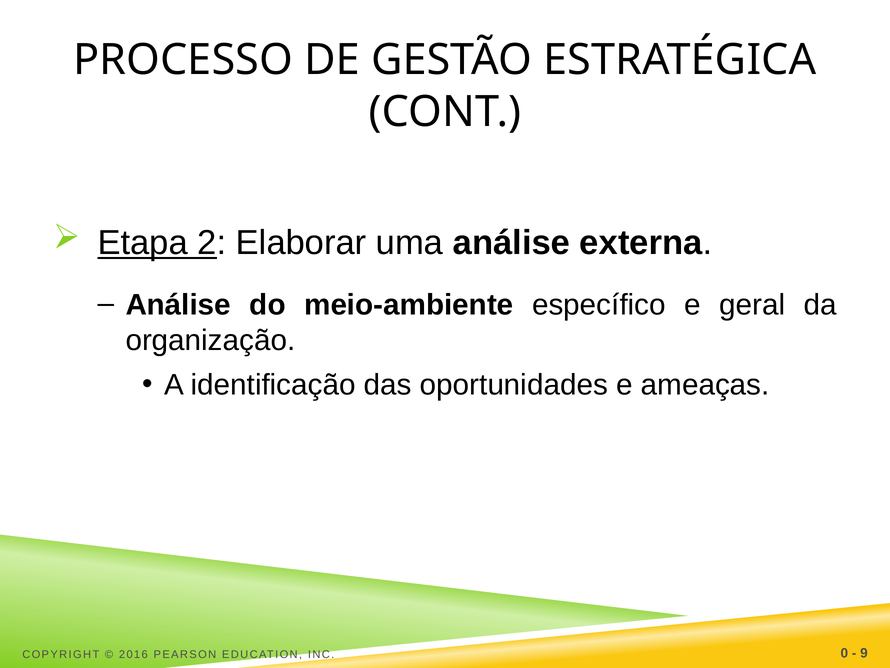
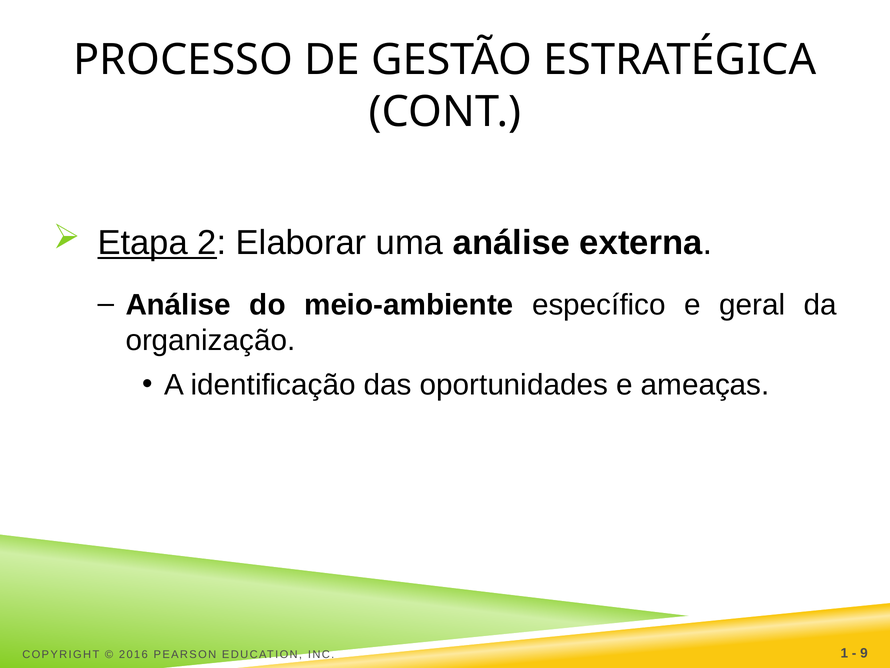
0: 0 -> 1
